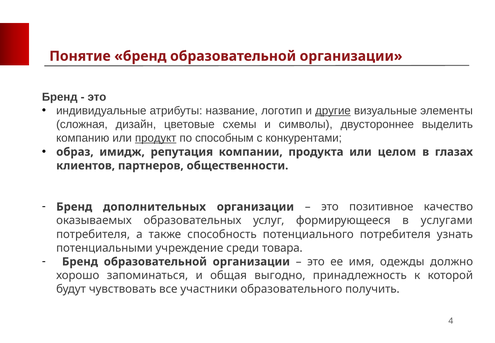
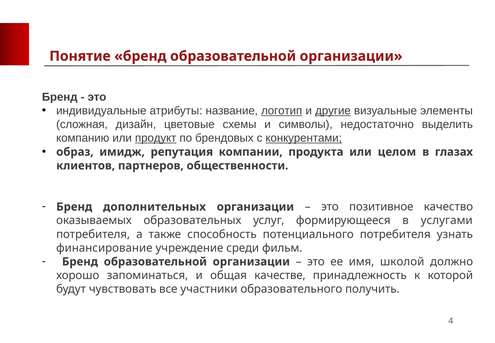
логотип underline: none -> present
двустороннее: двустороннее -> недостаточно
способным: способным -> брендовых
конкурентами underline: none -> present
потенциальными: потенциальными -> финансирование
товара: товара -> фильм
одежды: одежды -> школой
выгодно: выгодно -> качестве
